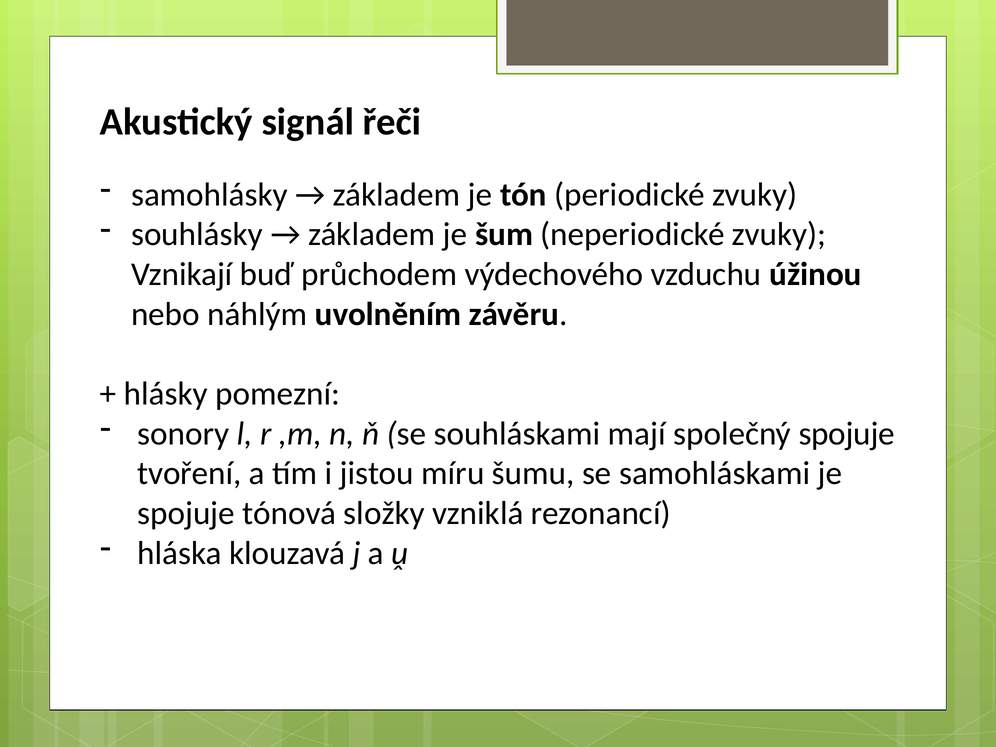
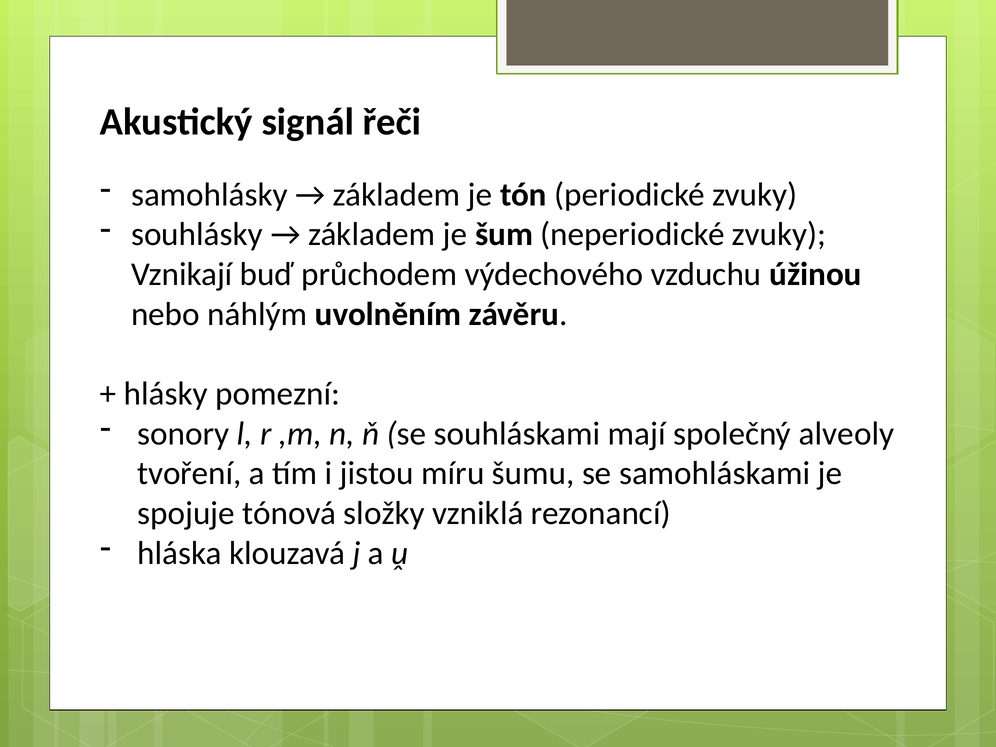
společný spojuje: spojuje -> alveoly
